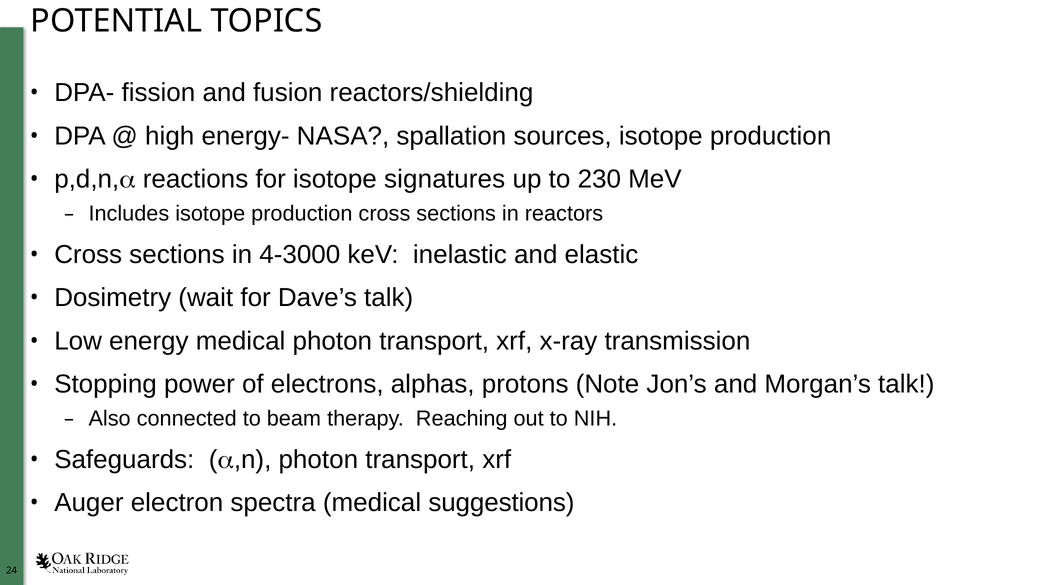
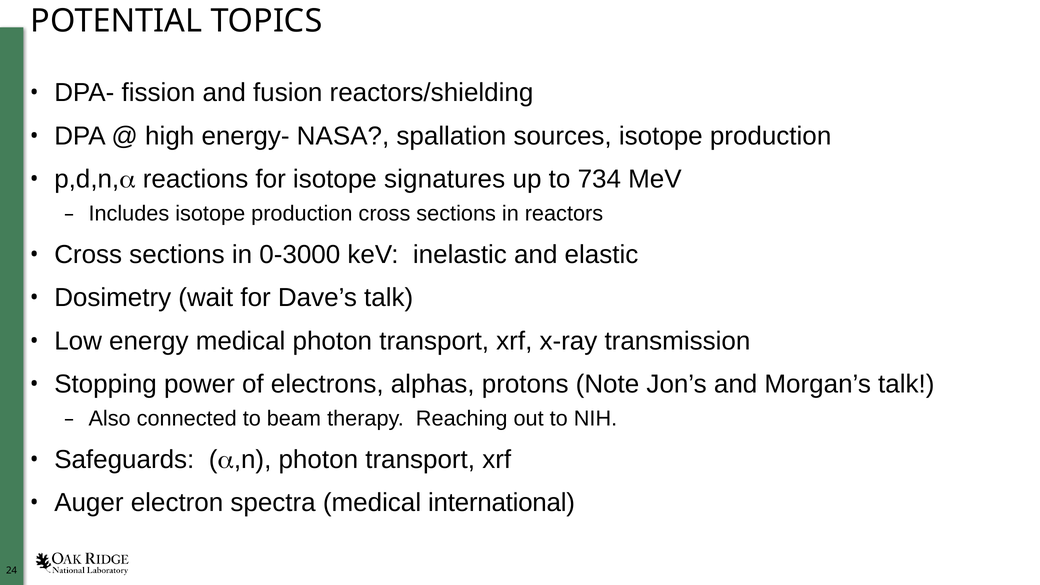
230: 230 -> 734
4-3000: 4-3000 -> 0-3000
suggestions: suggestions -> international
